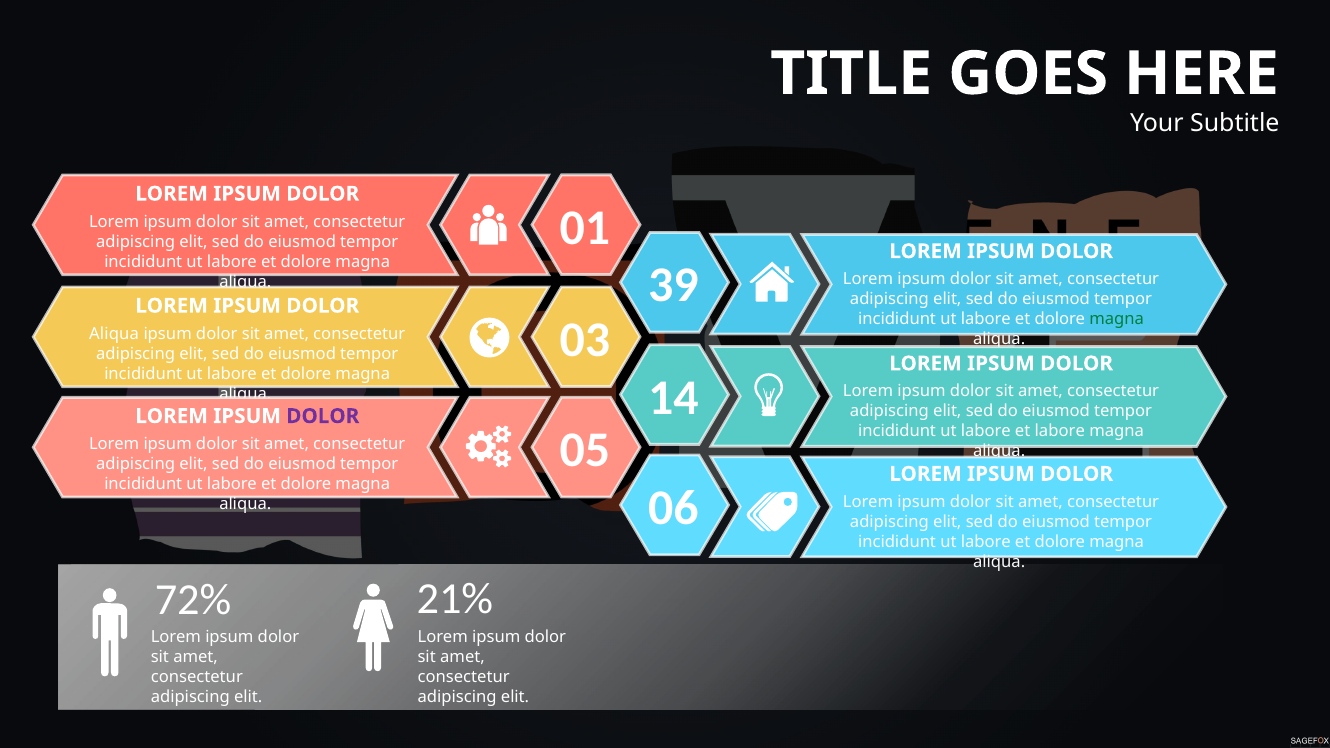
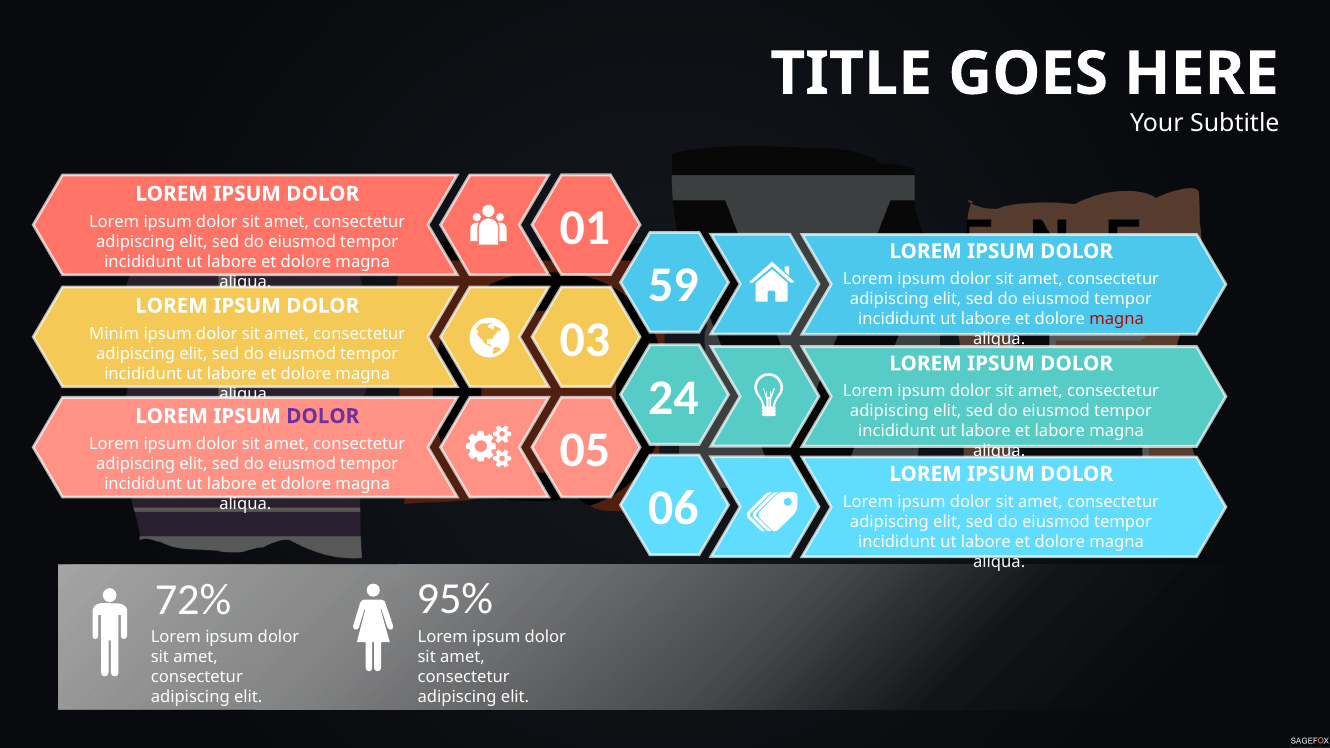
39: 39 -> 59
magna at (1117, 319) colour: green -> red
Aliqua at (114, 334): Aliqua -> Minim
14: 14 -> 24
21%: 21% -> 95%
